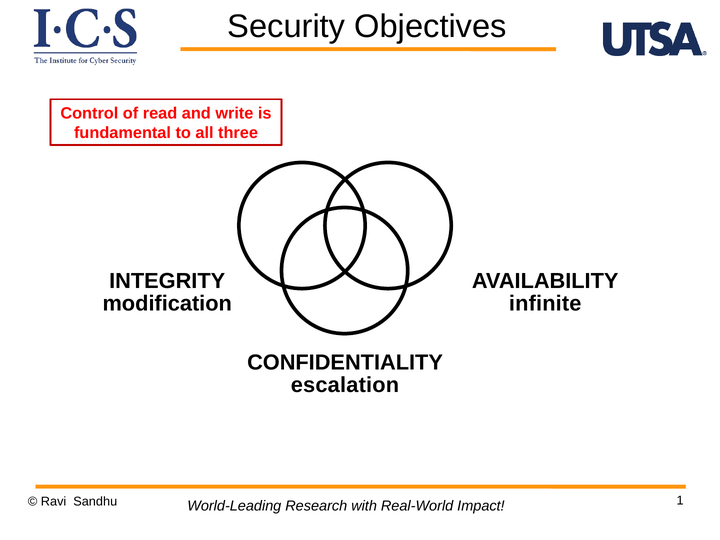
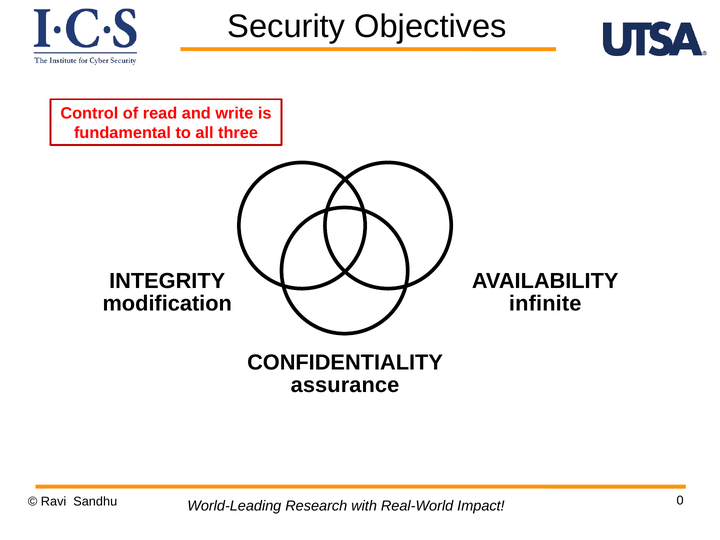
escalation: escalation -> assurance
1: 1 -> 0
